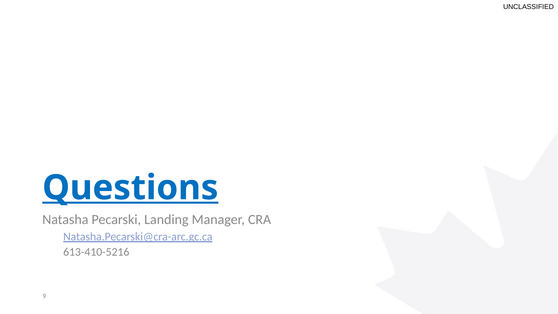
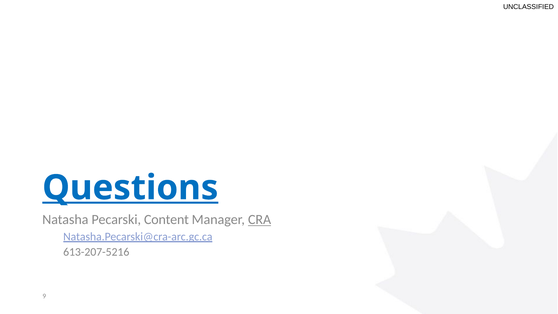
Landing: Landing -> Content
CRA underline: none -> present
613-410-5216: 613-410-5216 -> 613-207-5216
